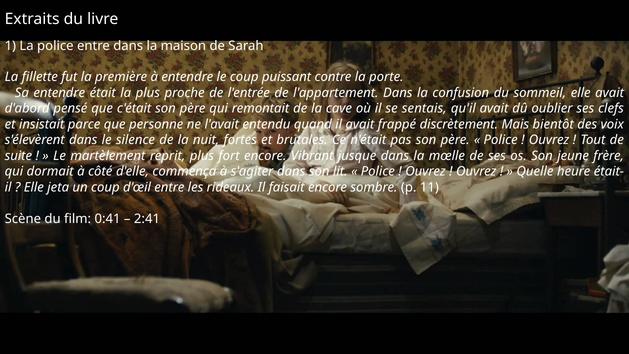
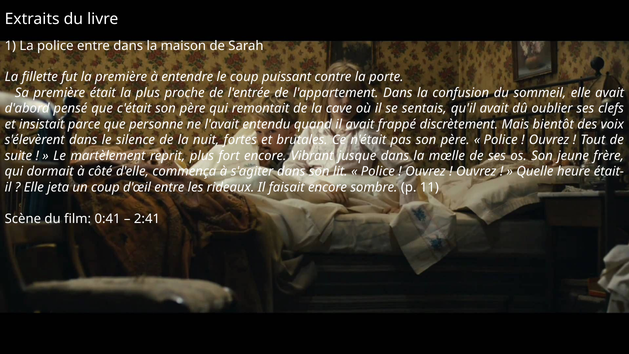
Sa entendre: entendre -> première
